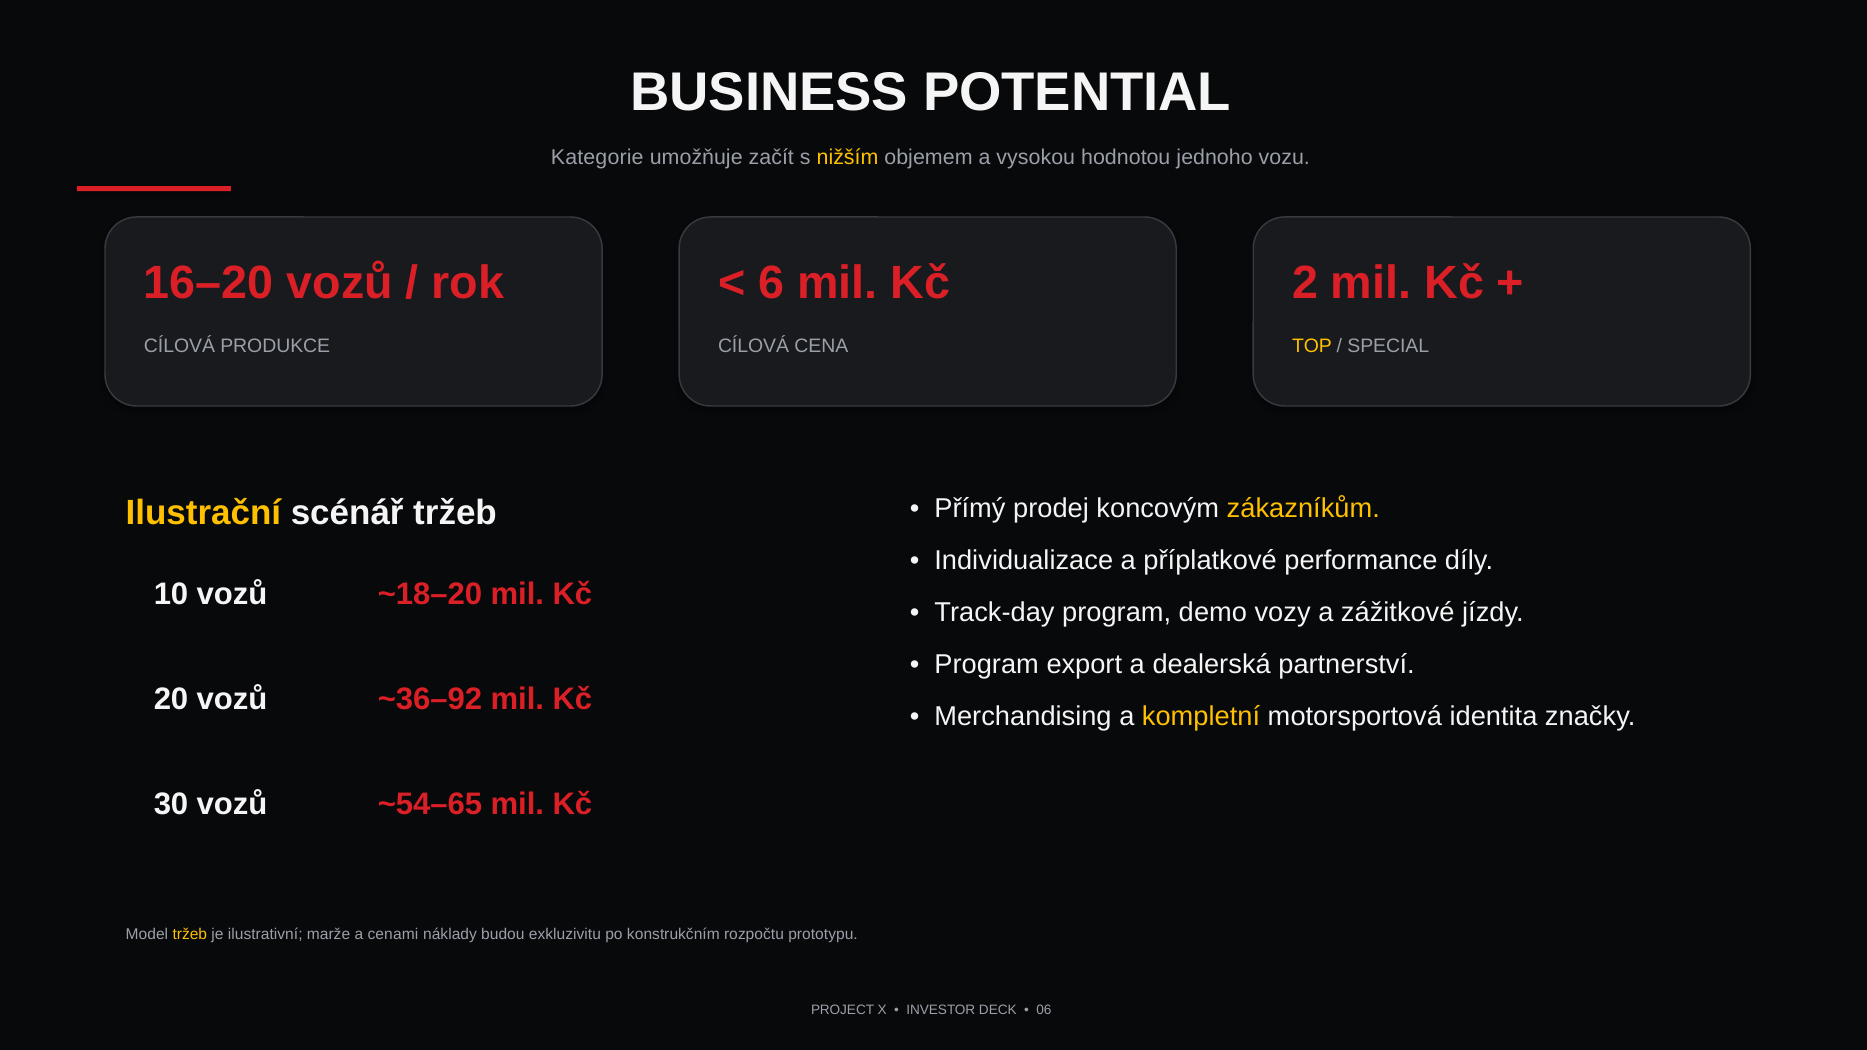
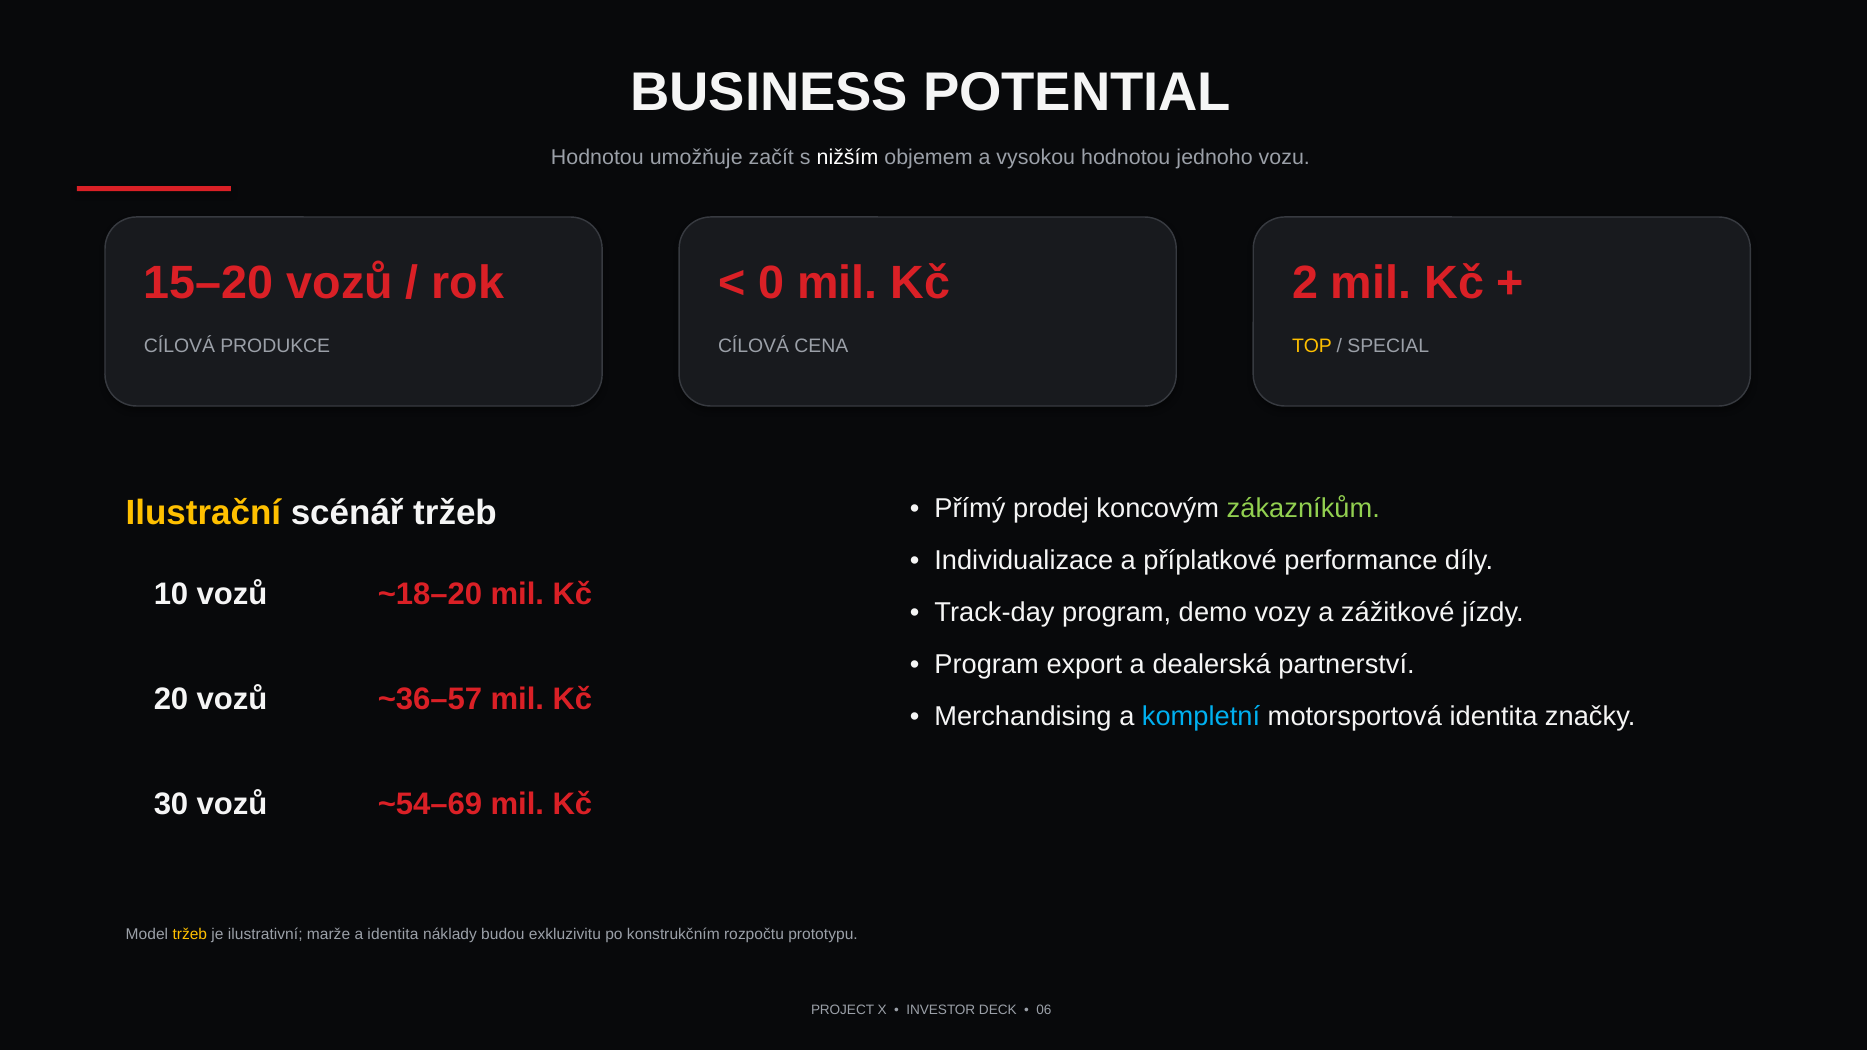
Kategorie at (597, 157): Kategorie -> Hodnotou
nižším colour: yellow -> white
16–20: 16–20 -> 15–20
6: 6 -> 0
zákazníkům colour: yellow -> light green
~36–92: ~36–92 -> ~36–57
kompletní colour: yellow -> light blue
~54–65: ~54–65 -> ~54–69
a cenami: cenami -> identita
